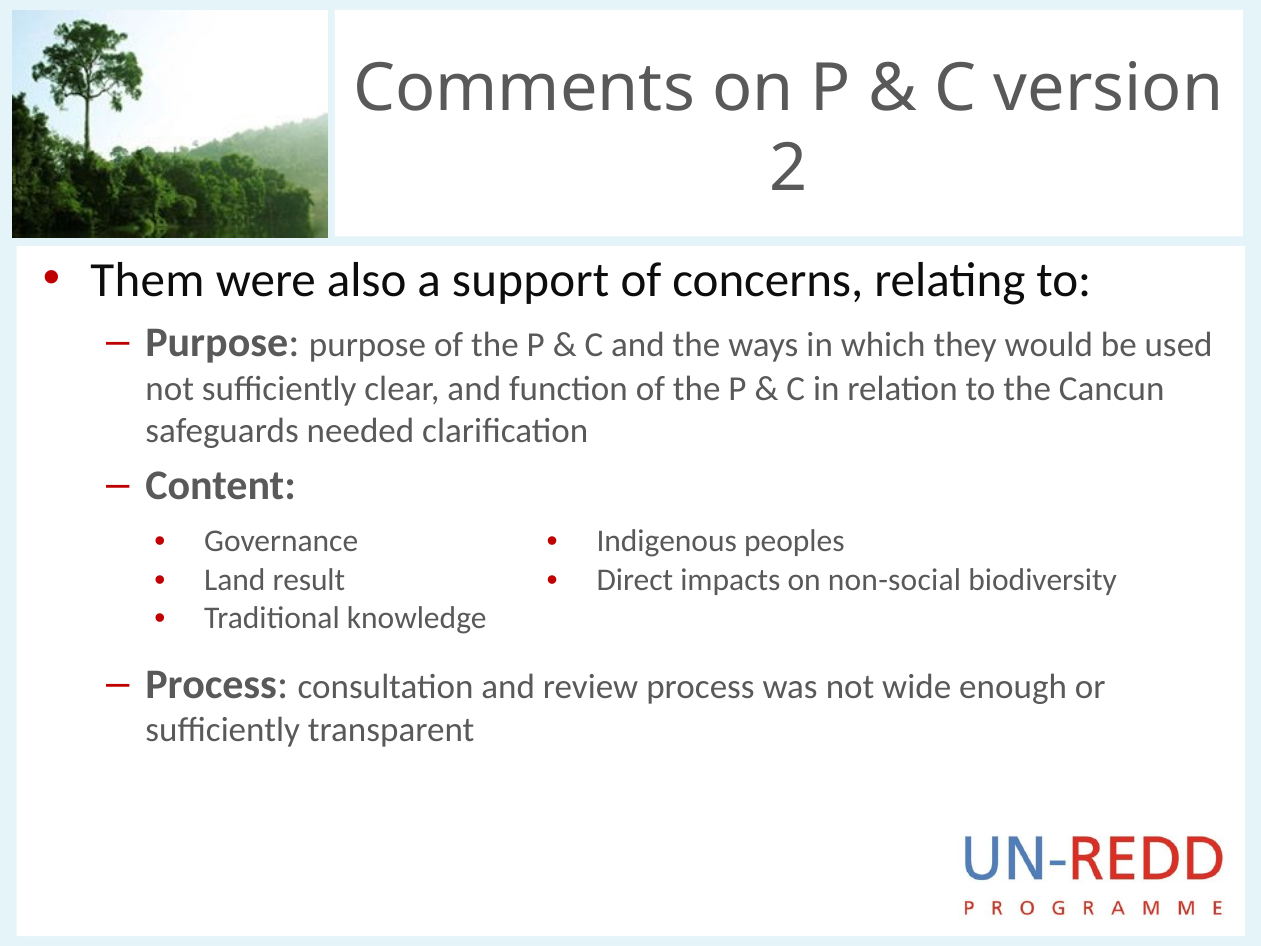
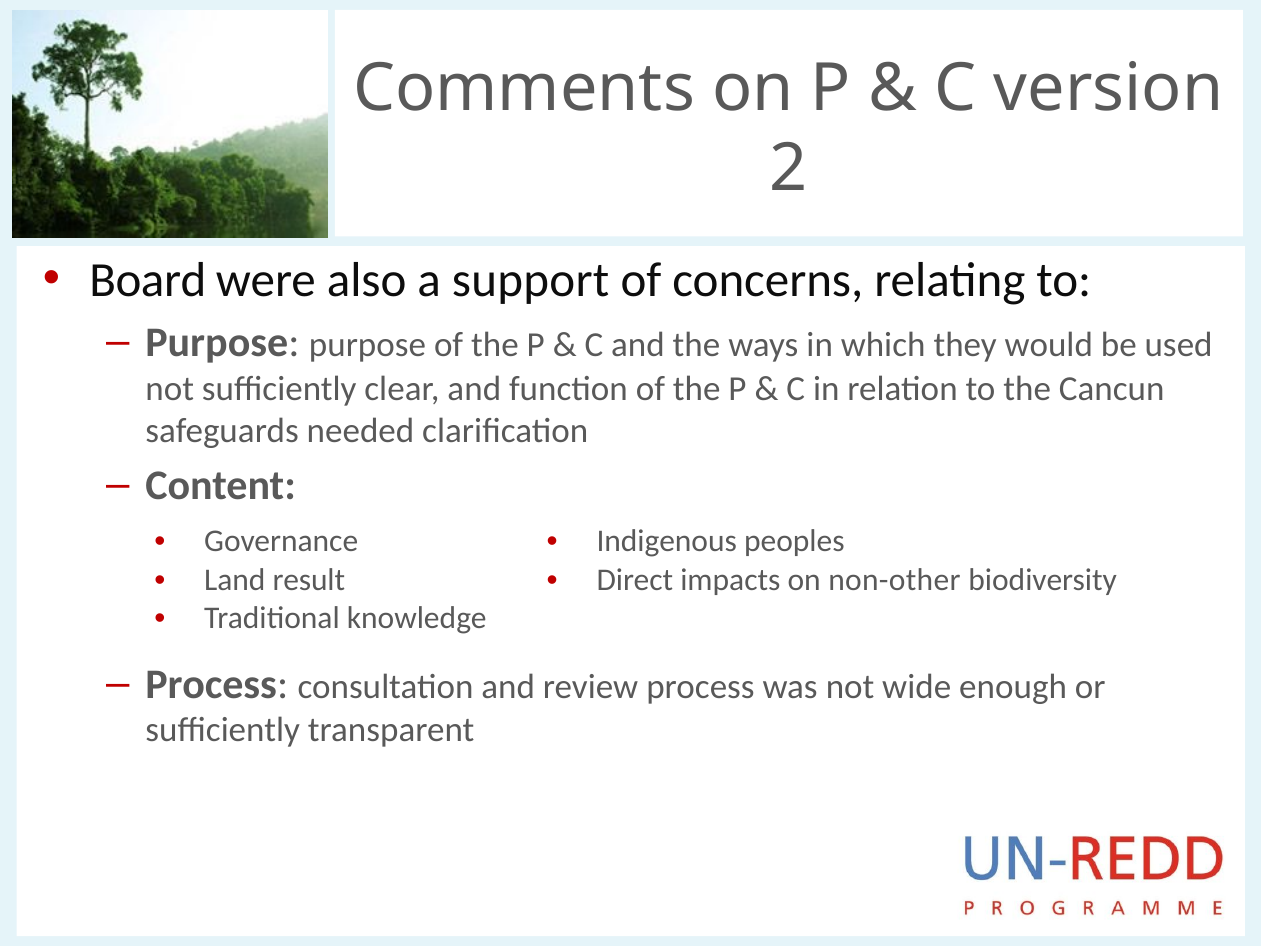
Them: Them -> Board
non-social: non-social -> non-other
